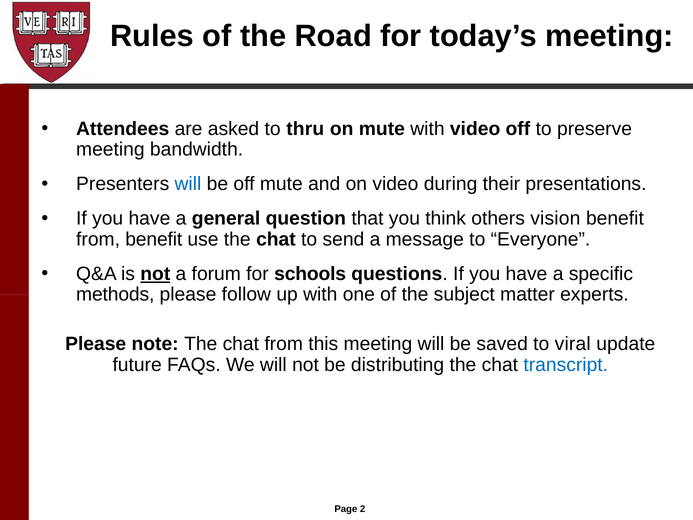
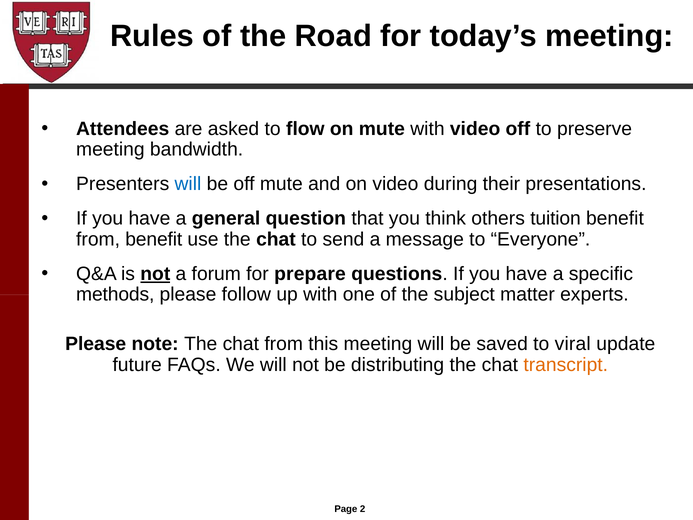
thru: thru -> flow
vision: vision -> tuition
schools: schools -> prepare
transcript colour: blue -> orange
